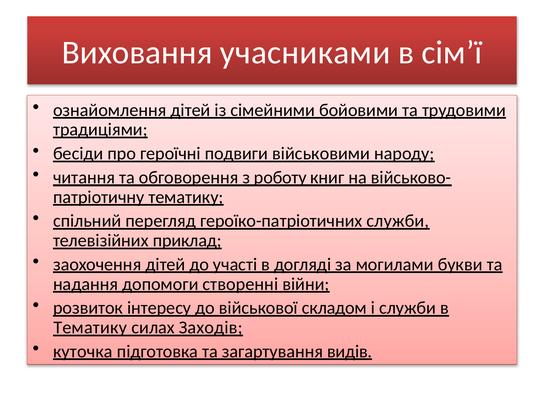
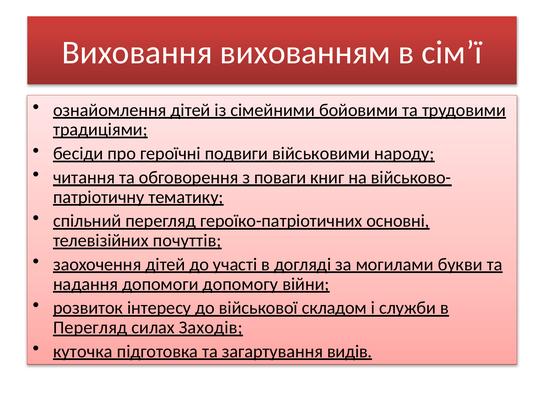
учасниками: учасниками -> вихованням
роботу: роботу -> поваги
героїко-патріотичних служби: служби -> основні
приклад: приклад -> почуттів
створенні: створенні -> допомогу
Тематику at (90, 328): Тематику -> Перегляд
